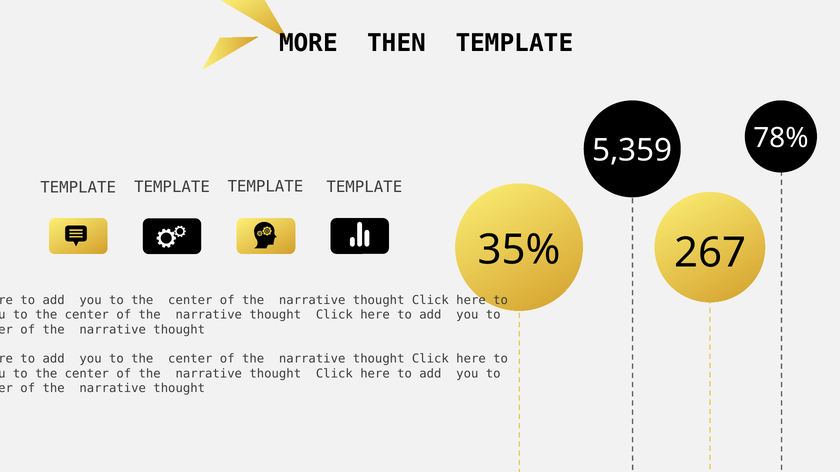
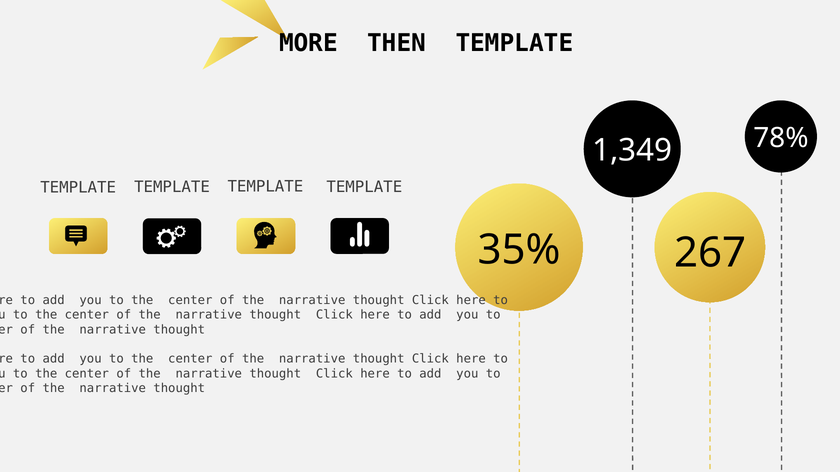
5,359: 5,359 -> 1,349
